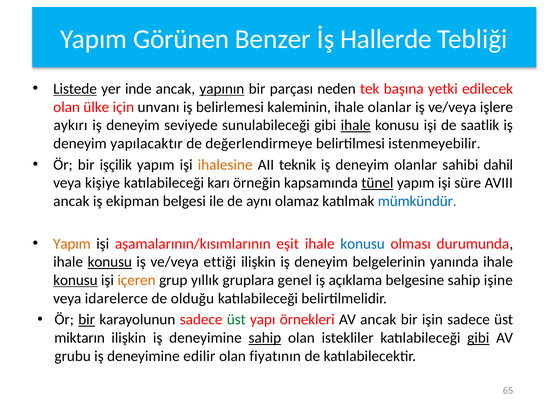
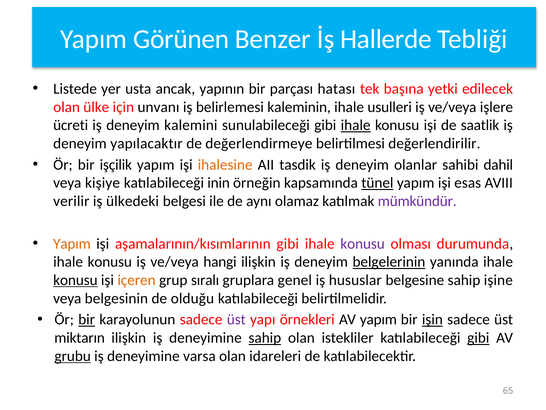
Listede underline: present -> none
inde: inde -> usta
yapının underline: present -> none
neden: neden -> hatası
ihale olanlar: olanlar -> usulleri
aykırı: aykırı -> ücreti
seviyede: seviyede -> kalemini
istenmeyebilir: istenmeyebilir -> değerlendirilir
teknik: teknik -> tasdik
karı: karı -> inin
süre: süre -> esas
ancak at (71, 201): ancak -> verilir
ekipman: ekipman -> ülkedeki
mümkündür colour: blue -> purple
aşamalarının/kısımlarının eşit: eşit -> gibi
konusu at (363, 243) colour: blue -> purple
konusu at (110, 262) underline: present -> none
ettiği: ettiği -> hangi
belgelerinin underline: none -> present
yıllık: yıllık -> sıralı
açıklama: açıklama -> hususlar
idarelerce: idarelerce -> belgesinin
üst at (236, 319) colour: green -> purple
AV ancak: ancak -> yapım
işin underline: none -> present
grubu underline: none -> present
edilir: edilir -> varsa
fiyatının: fiyatının -> idareleri
